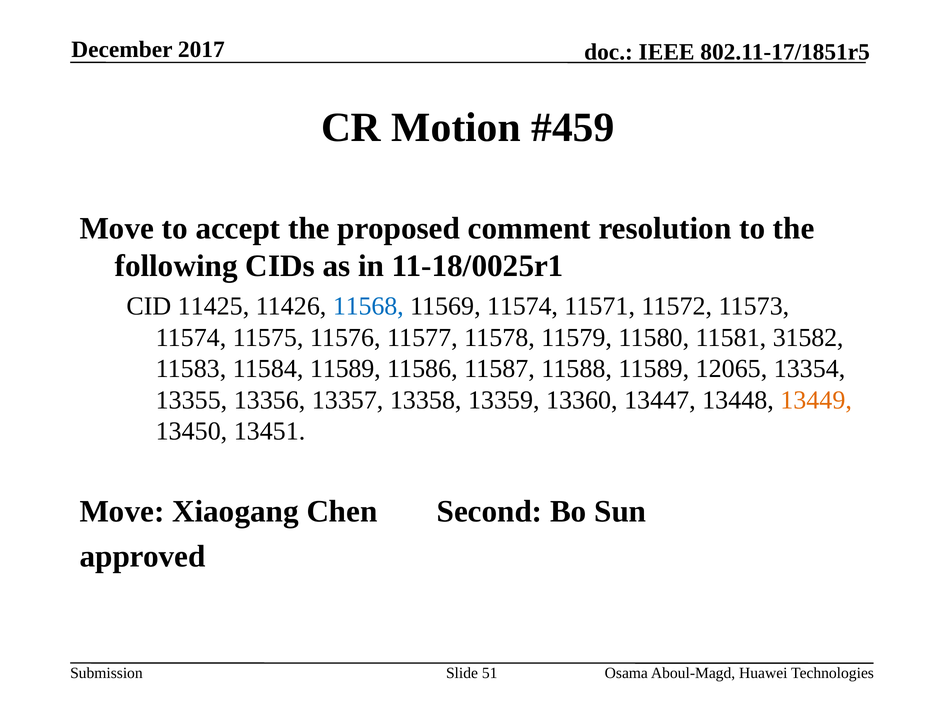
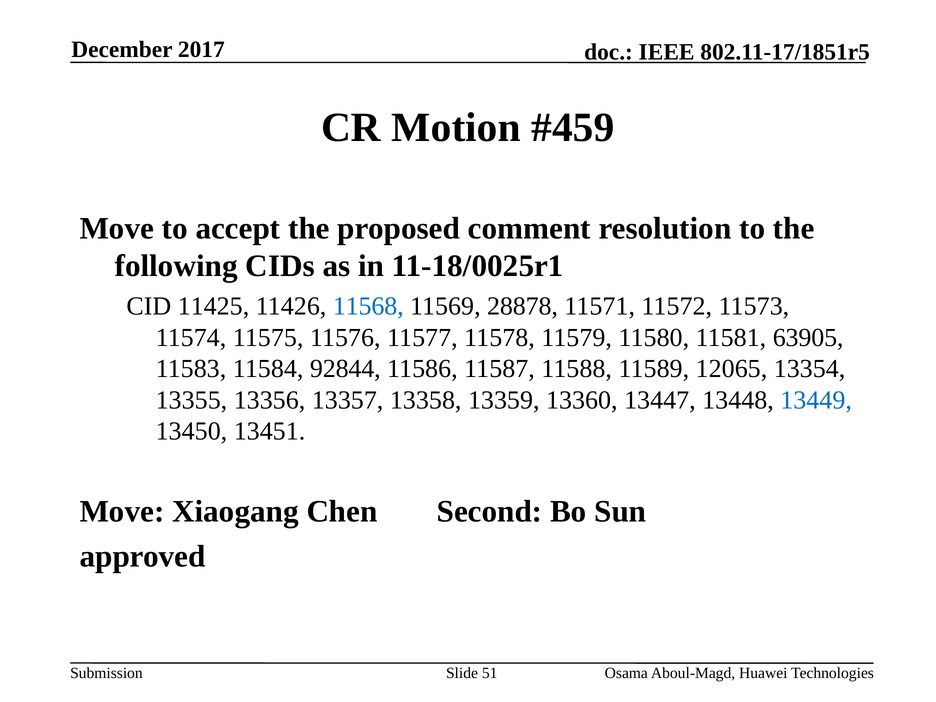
11569 11574: 11574 -> 28878
31582: 31582 -> 63905
11584 11589: 11589 -> 92844
13449 colour: orange -> blue
